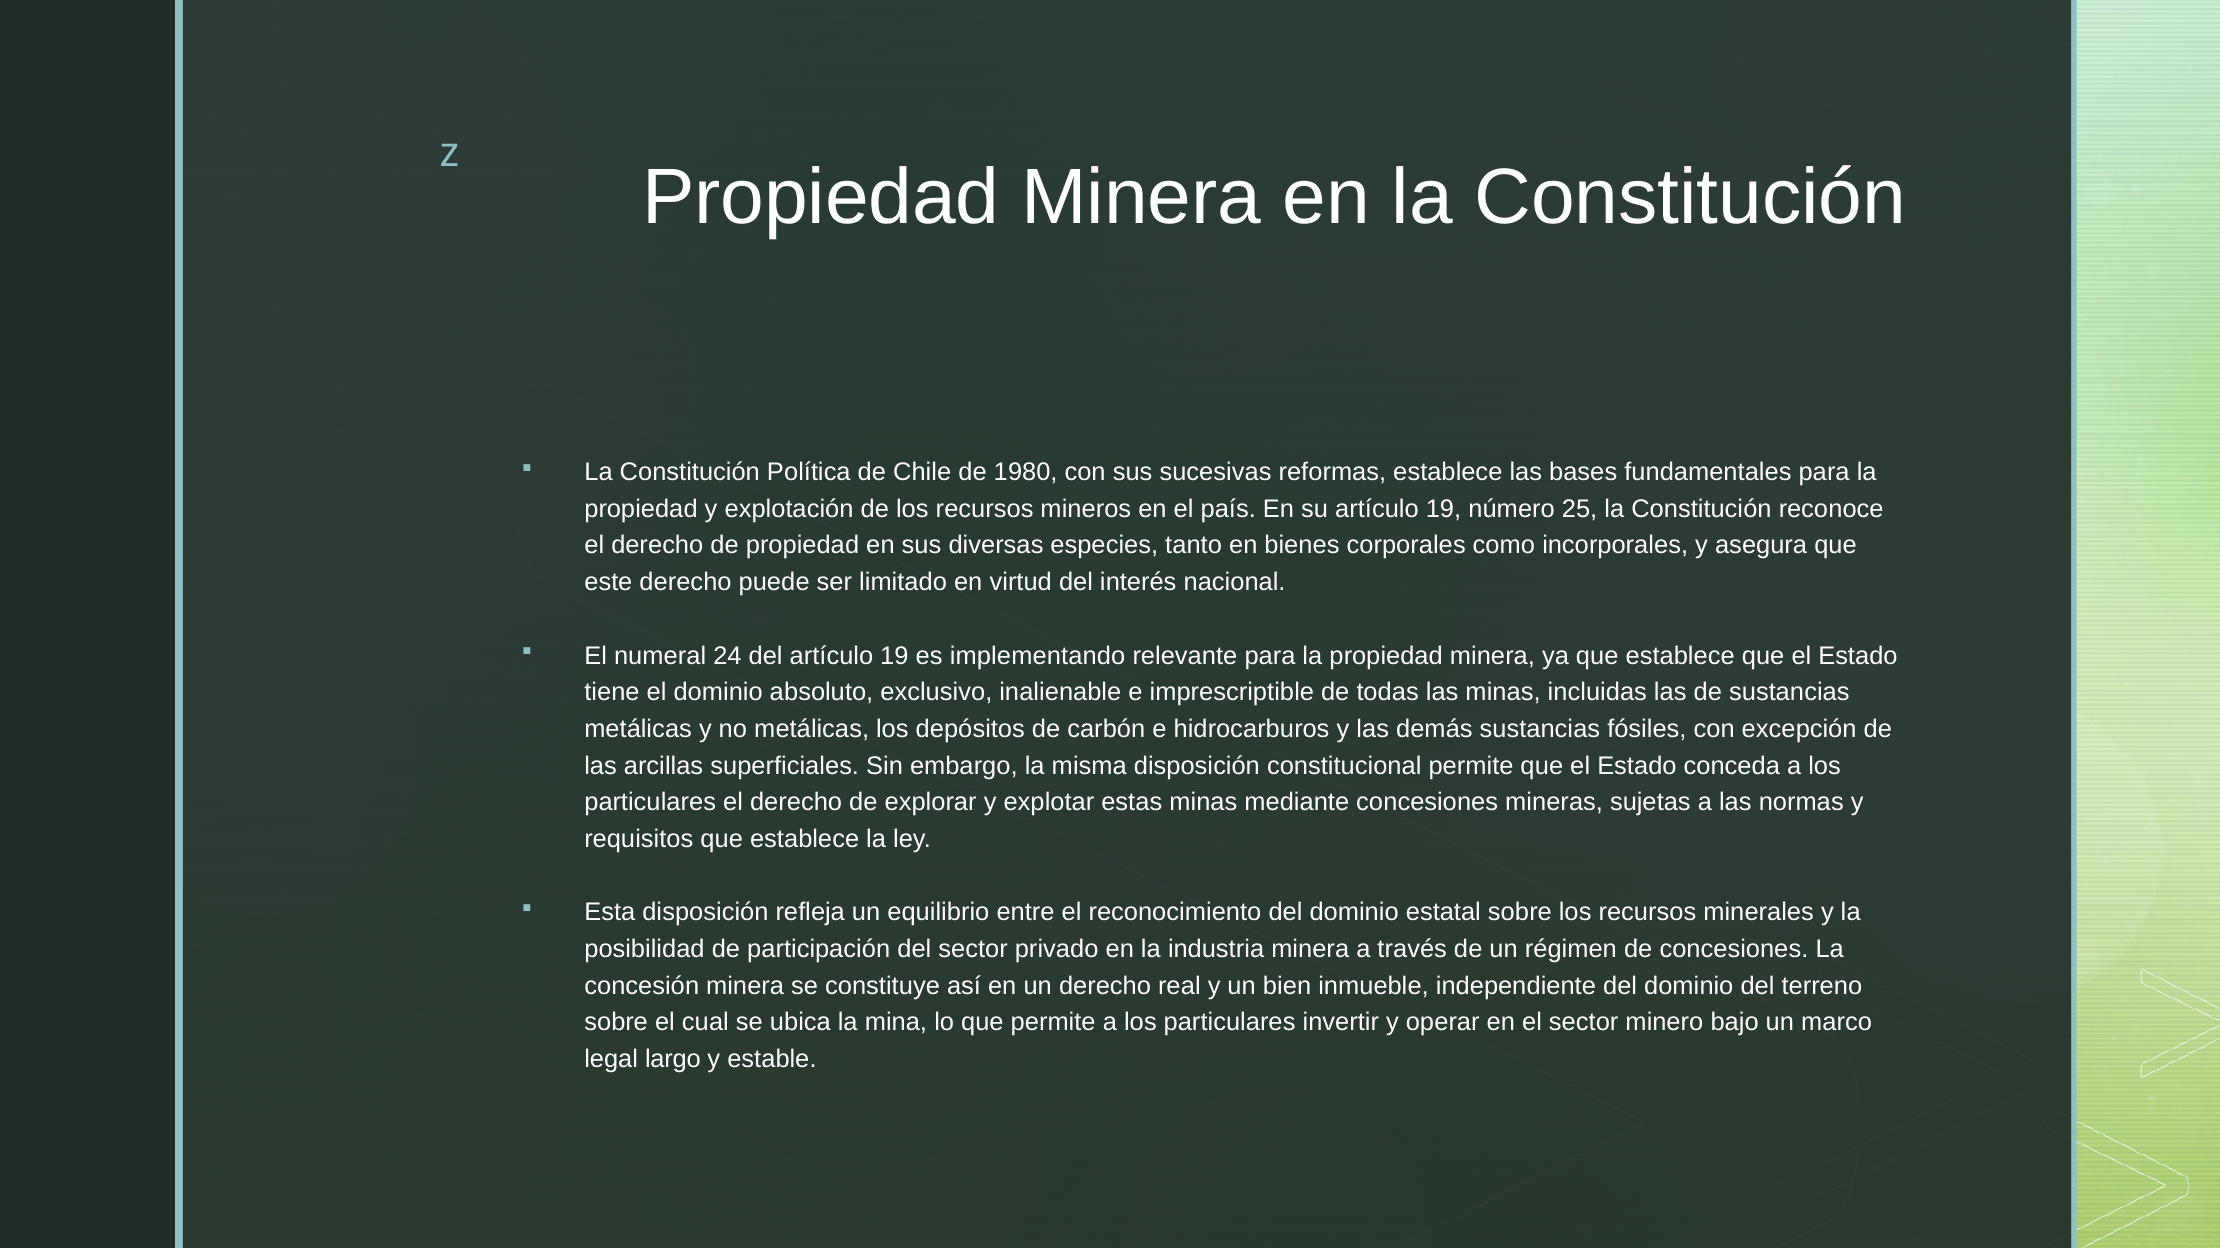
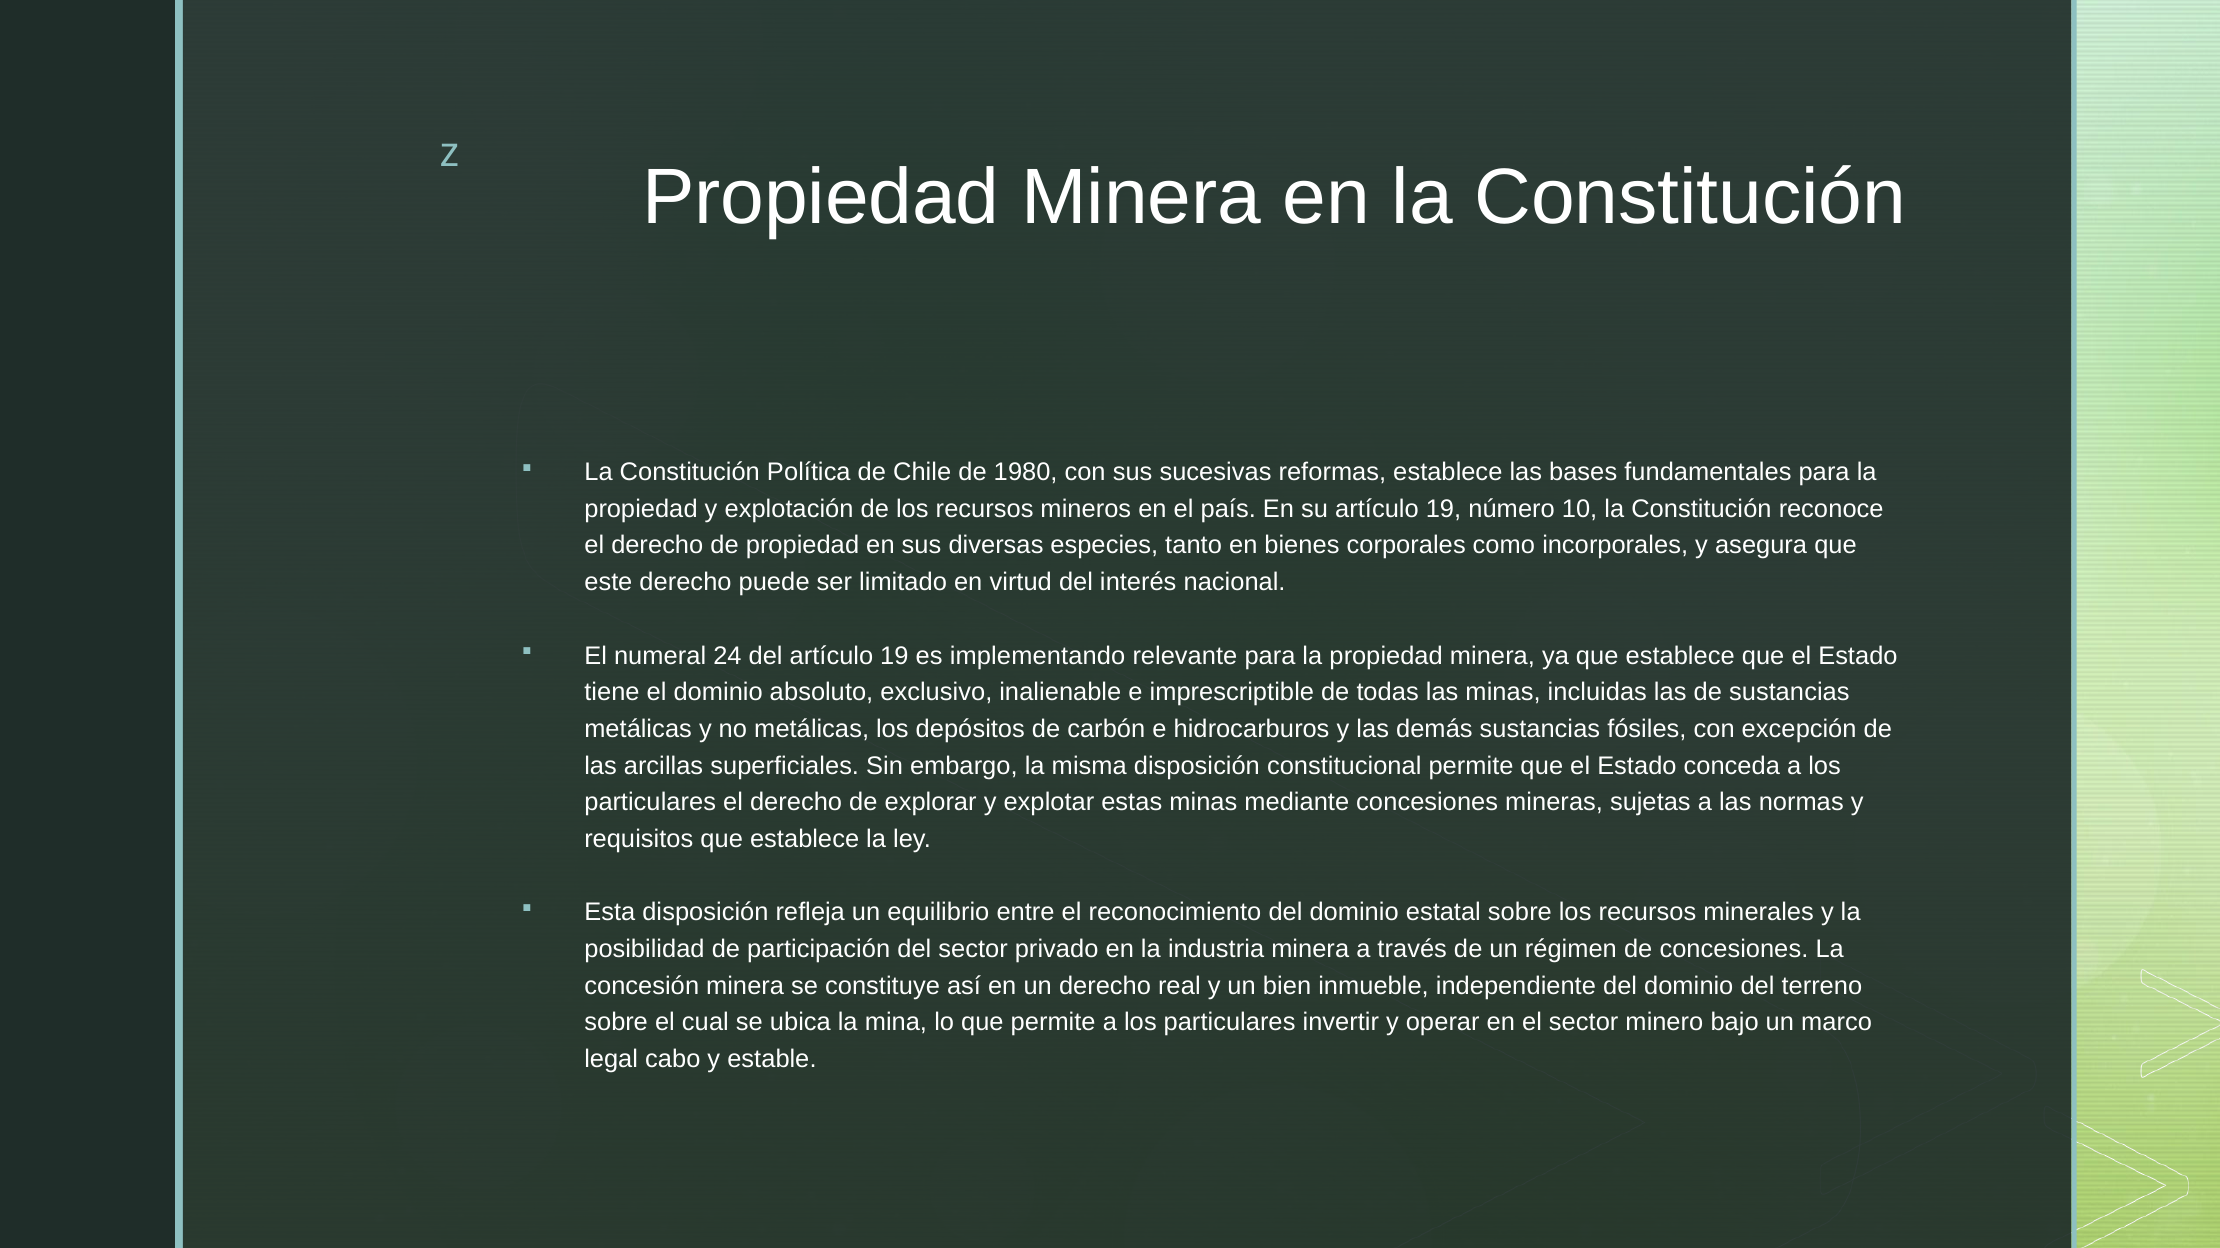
25: 25 -> 10
largo: largo -> cabo
